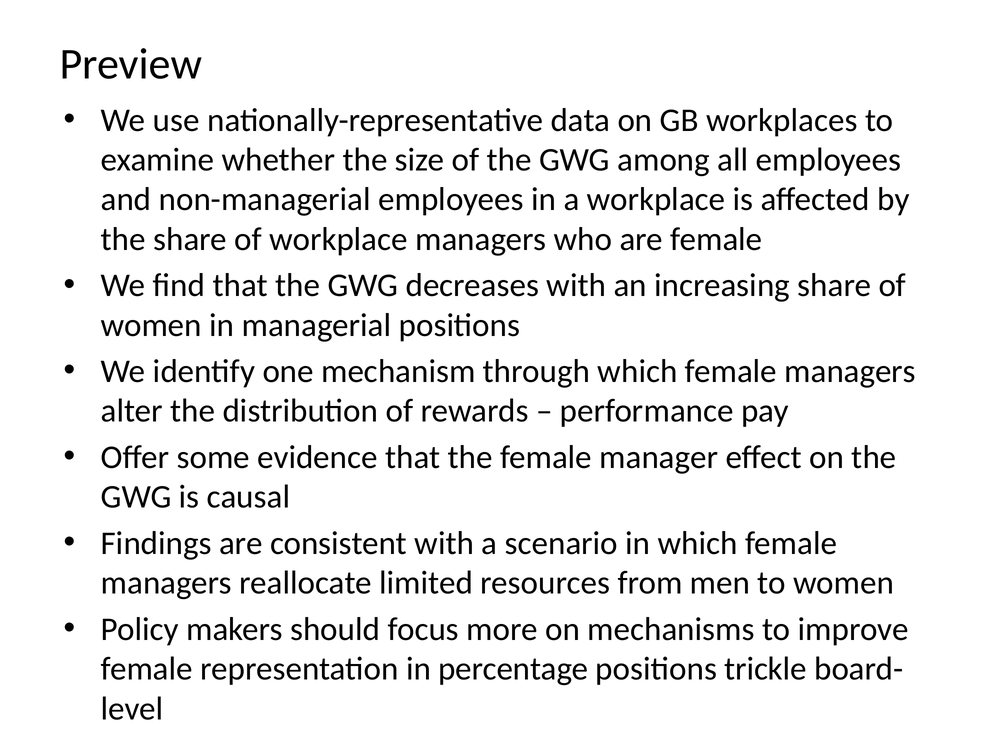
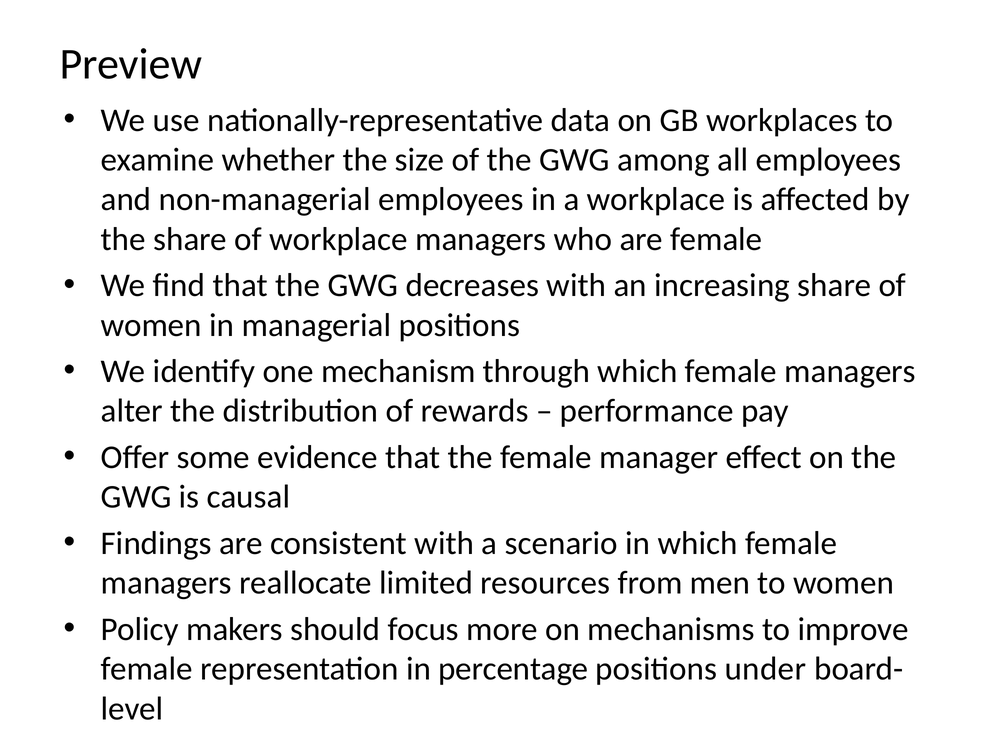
trickle: trickle -> under
